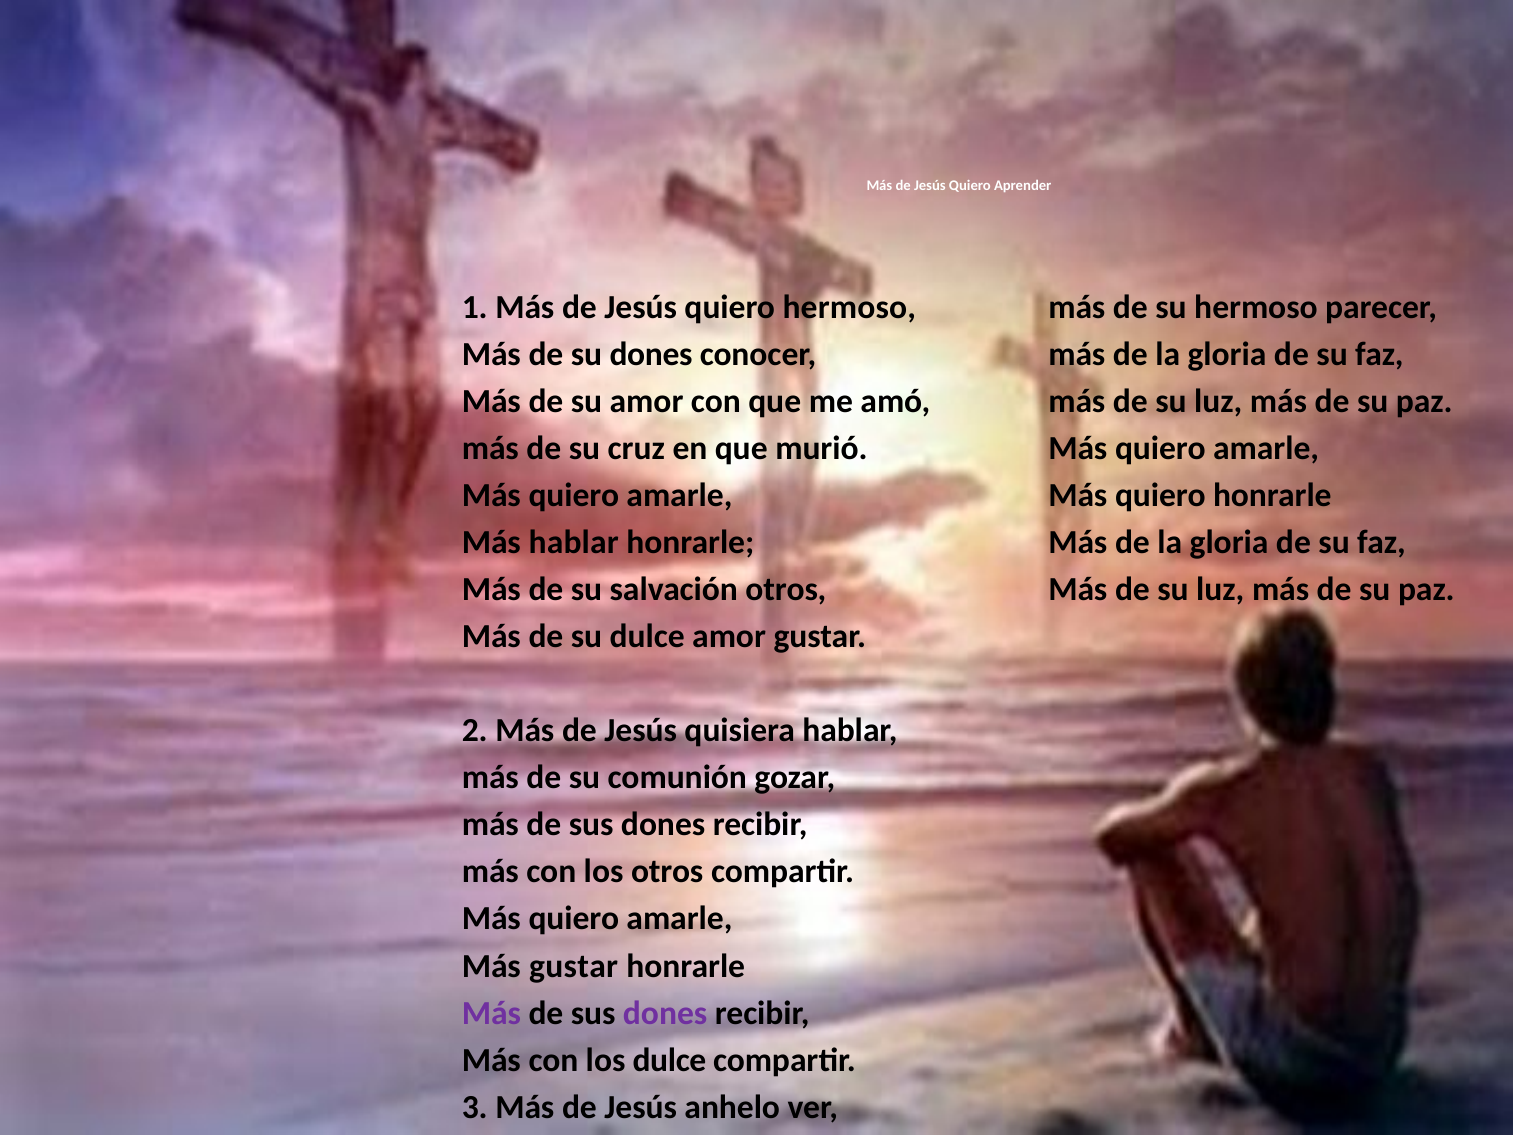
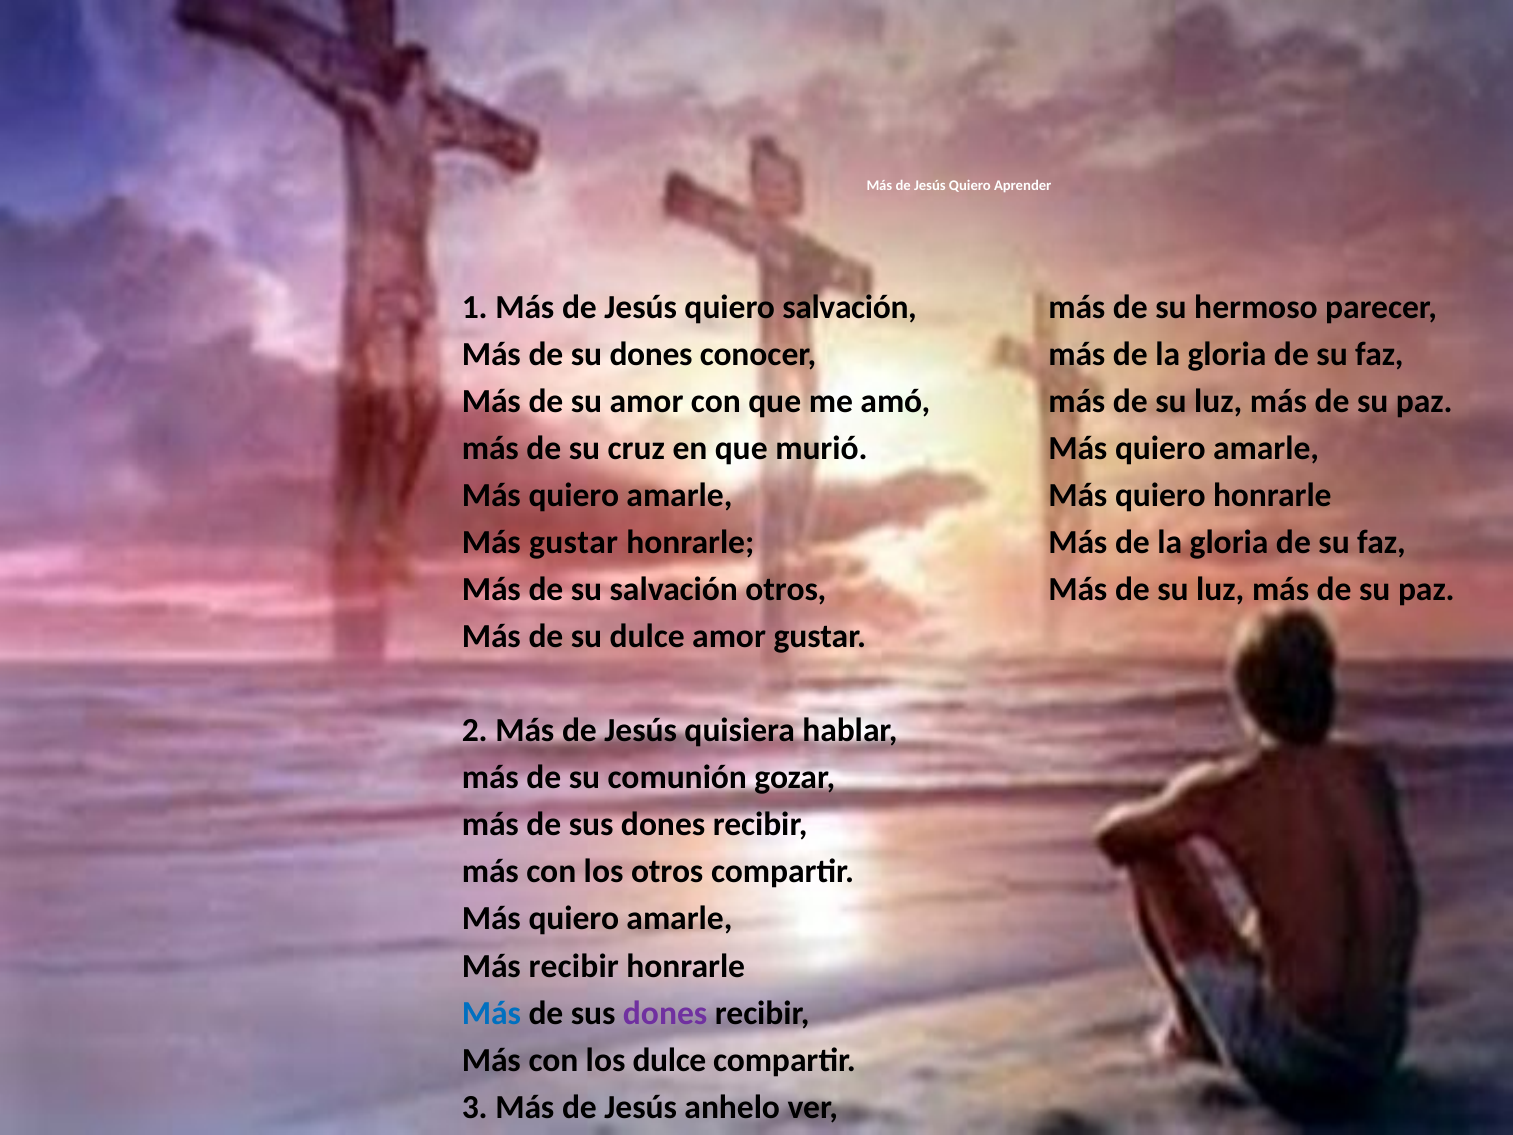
quiero hermoso: hermoso -> salvación
Más hablar: hablar -> gustar
Más gustar: gustar -> recibir
Más at (491, 1013) colour: purple -> blue
